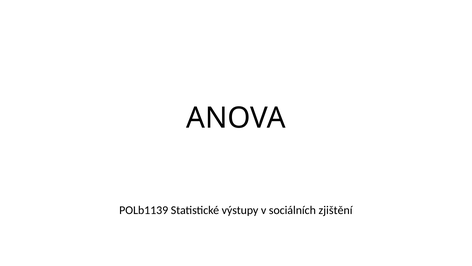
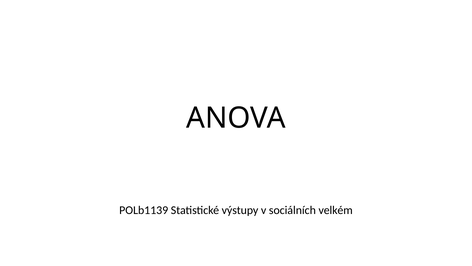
zjištění: zjištění -> velkém
